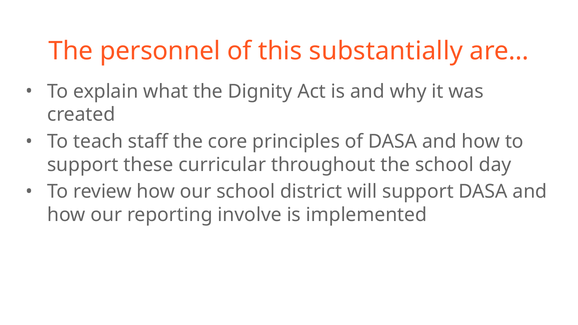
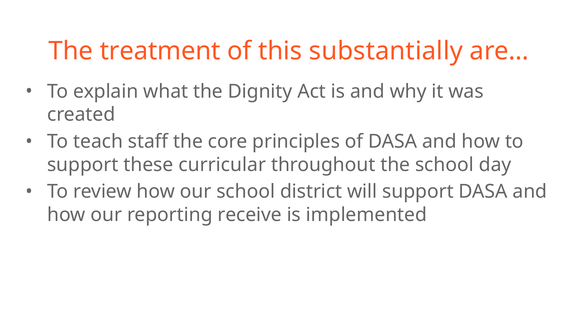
personnel: personnel -> treatment
involve: involve -> receive
